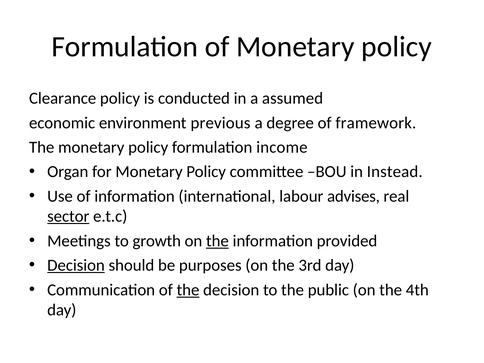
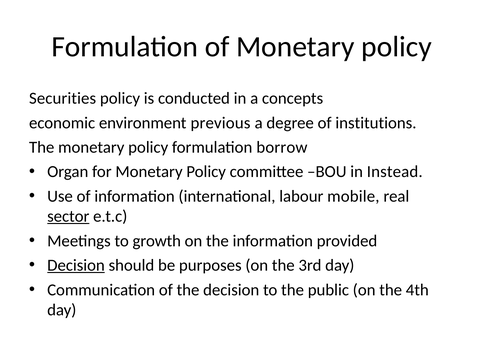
Clearance: Clearance -> Securities
assumed: assumed -> concepts
framework: framework -> institutions
income: income -> borrow
advises: advises -> mobile
the at (217, 241) underline: present -> none
the at (188, 290) underline: present -> none
